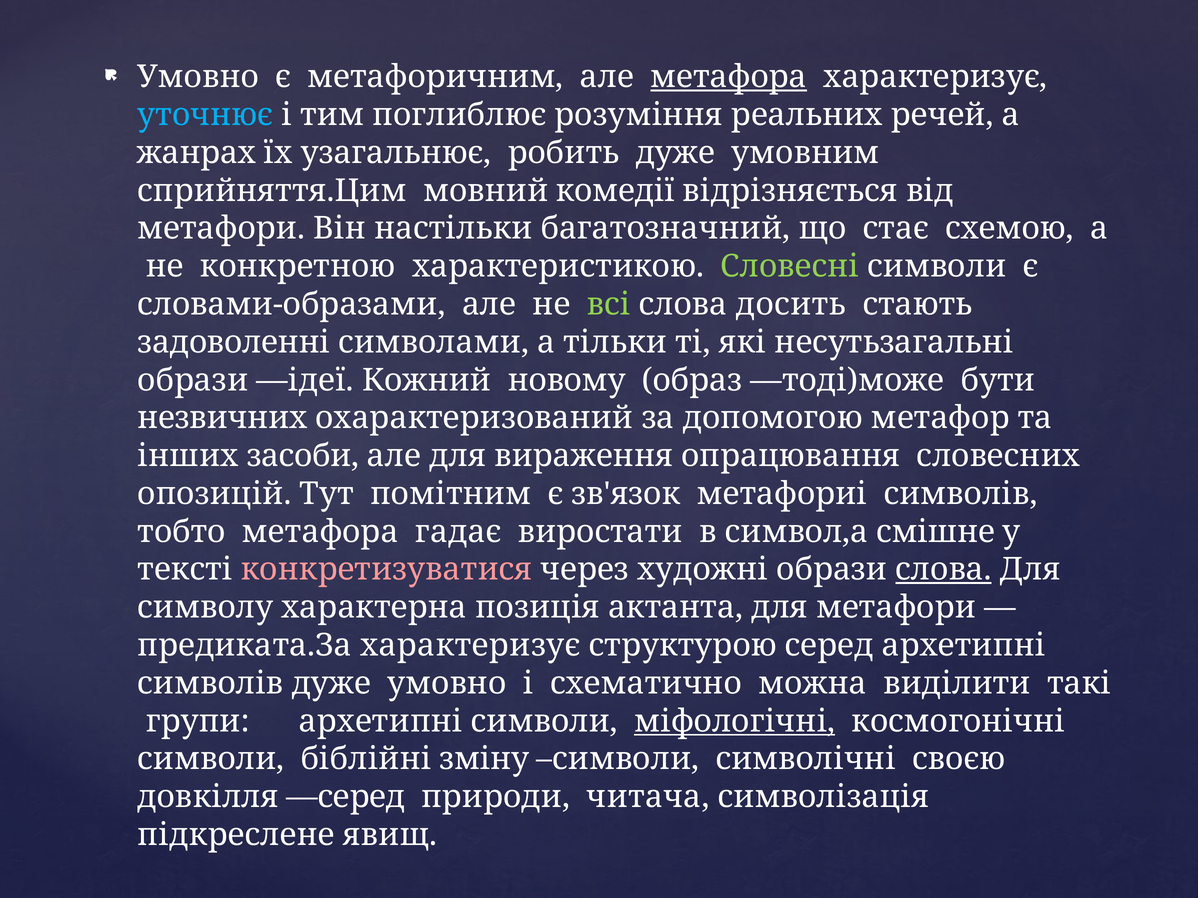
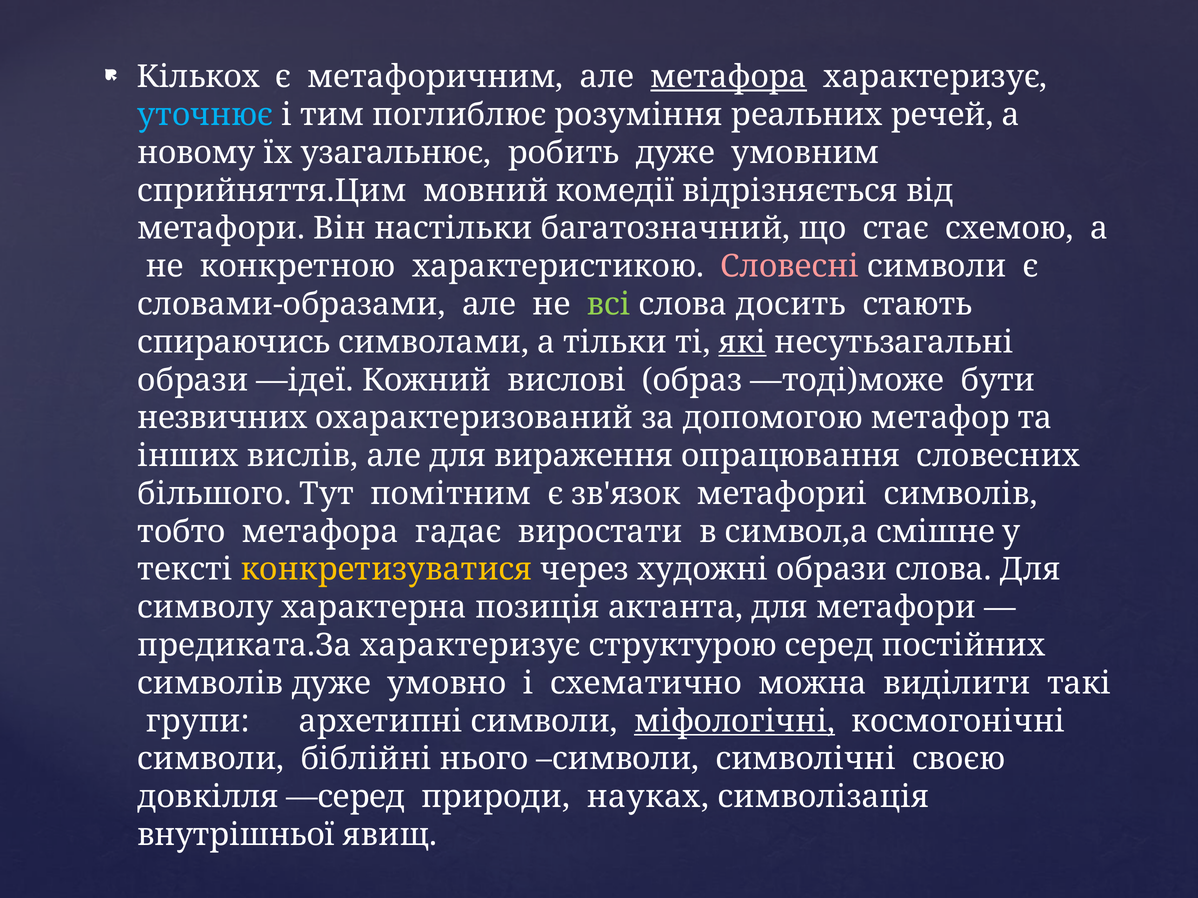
Умовно at (198, 77): Умовно -> Кількох
жанрах: жанрах -> новому
Словесні colour: light green -> pink
задоволенні: задоволенні -> спираючись
які underline: none -> present
новому: новому -> вислові
засоби: засоби -> вислів
опозицій: опозицій -> більшого
конкретизуватися colour: pink -> yellow
слова at (944, 570) underline: present -> none
серед архетипні: архетипні -> постійних
зміну: зміну -> нього
читача: читача -> науках
підкреслене: підкреслене -> внутрішньої
